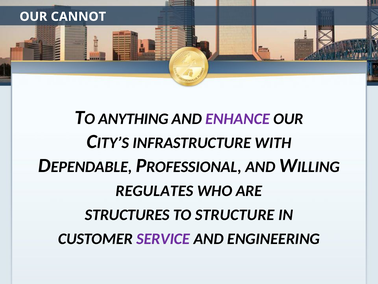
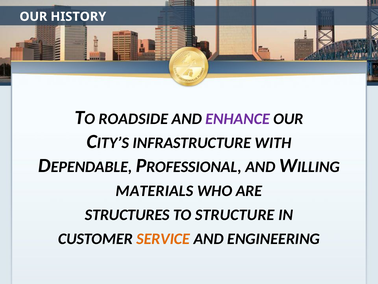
CANNOT: CANNOT -> HISTORY
ANYTHING: ANYTHING -> ROADSIDE
REGULATES: REGULATES -> MATERIALS
SERVICE colour: purple -> orange
